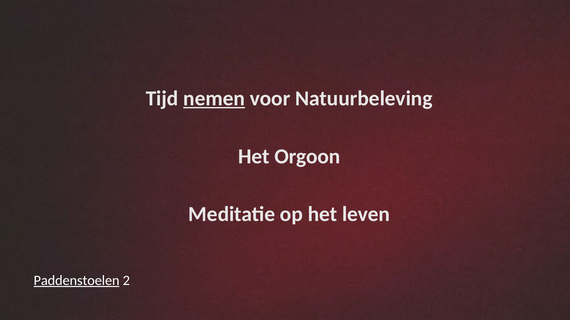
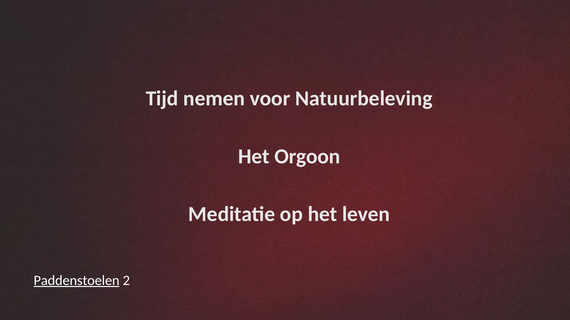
nemen underline: present -> none
